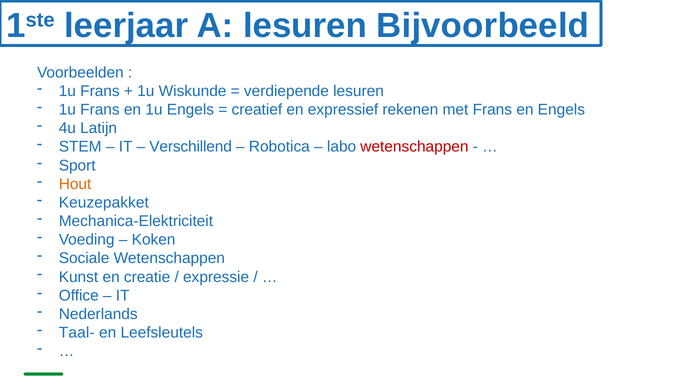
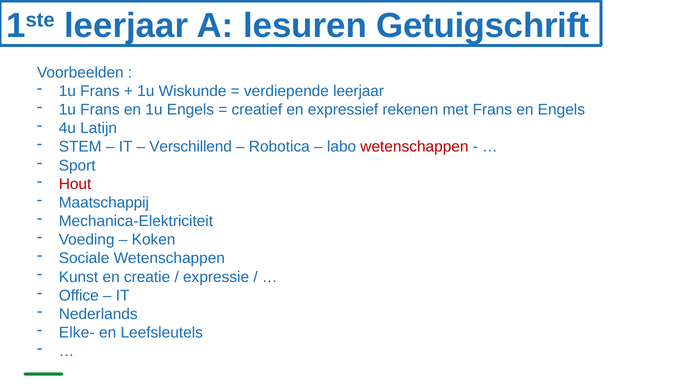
Bijvoorbeeld: Bijvoorbeeld -> Getuigschrift
verdiepende lesuren: lesuren -> leerjaar
Hout colour: orange -> red
Keuzepakket: Keuzepakket -> Maatschappij
Taal-: Taal- -> Elke-
